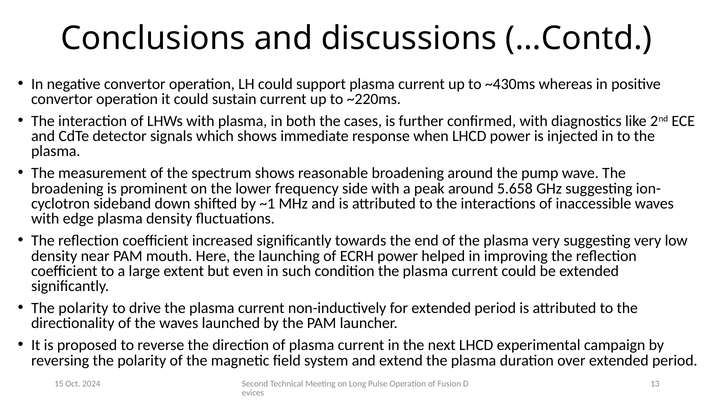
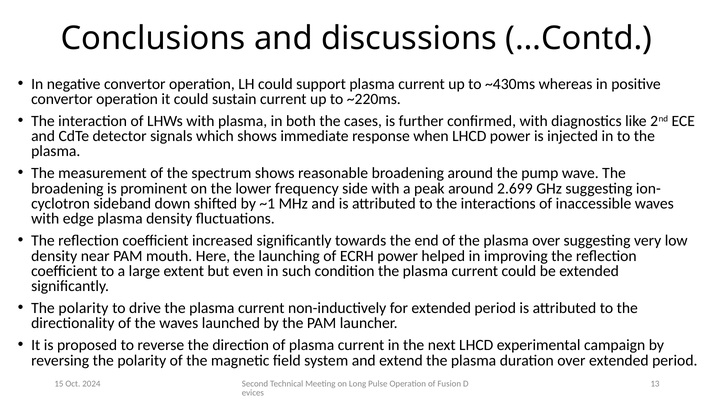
5.658: 5.658 -> 2.699
plasma very: very -> over
